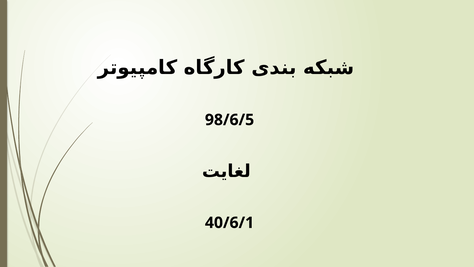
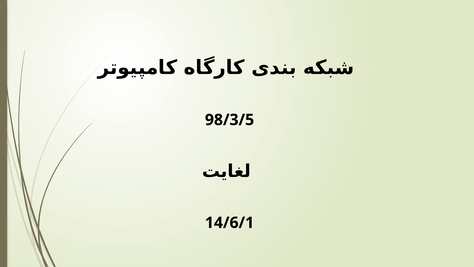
98/6/5: 98/6/5 -> 98/3/5
40/6/1: 40/6/1 -> 14/6/1
